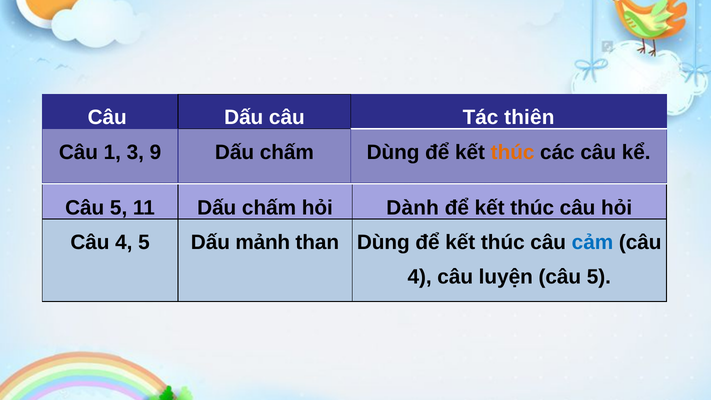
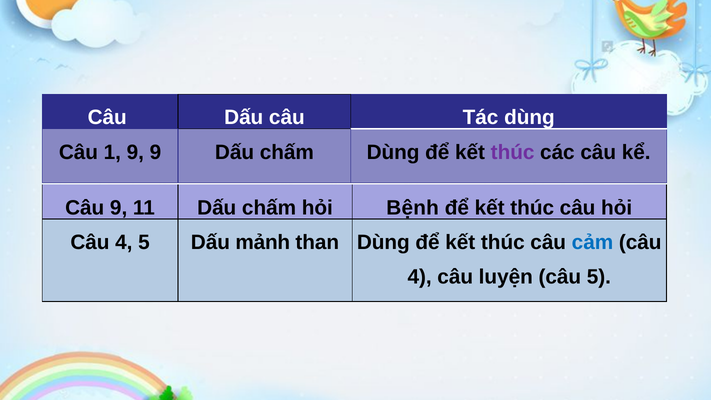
Tác thiên: thiên -> dùng
1 3: 3 -> 9
thúc at (513, 152) colour: orange -> purple
5 at (119, 208): 5 -> 9
Dành: Dành -> Bệnh
